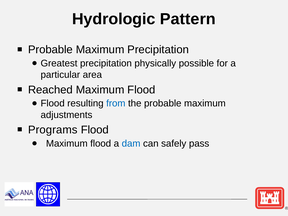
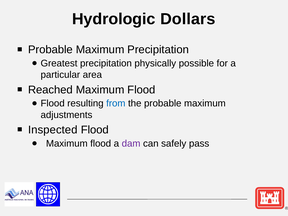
Pattern: Pattern -> Dollars
Programs: Programs -> Inspected
dam colour: blue -> purple
